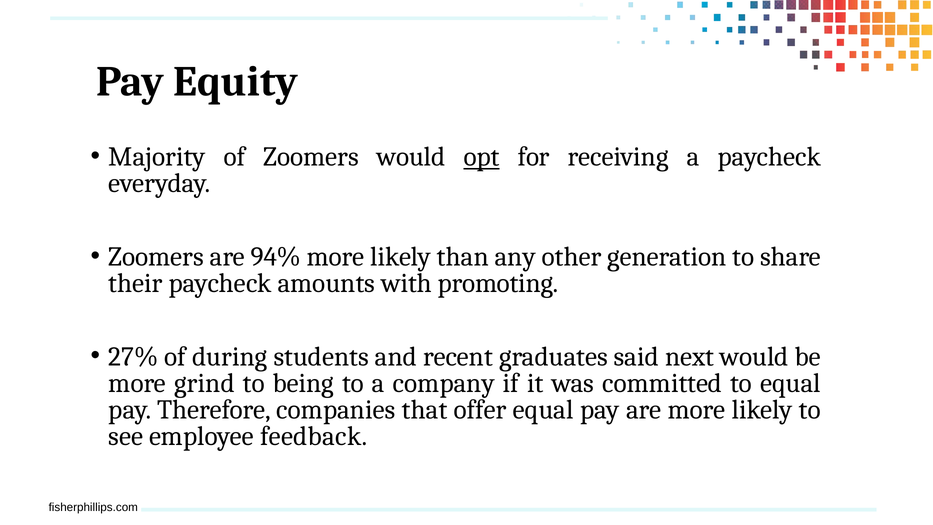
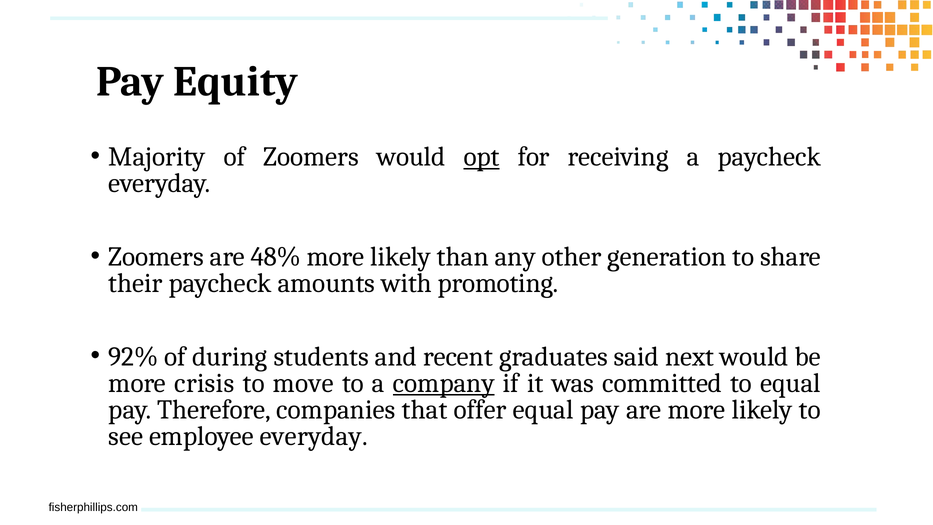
94%: 94% -> 48%
27%: 27% -> 92%
grind: grind -> crisis
being: being -> move
company underline: none -> present
employee feedback: feedback -> everyday
